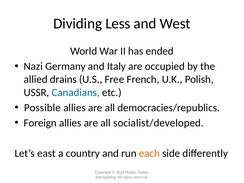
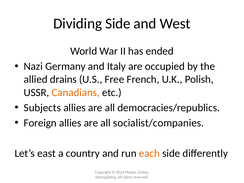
Dividing Less: Less -> Side
Canadians colour: blue -> orange
Possible: Possible -> Subjects
socialist/developed: socialist/developed -> socialist/companies
